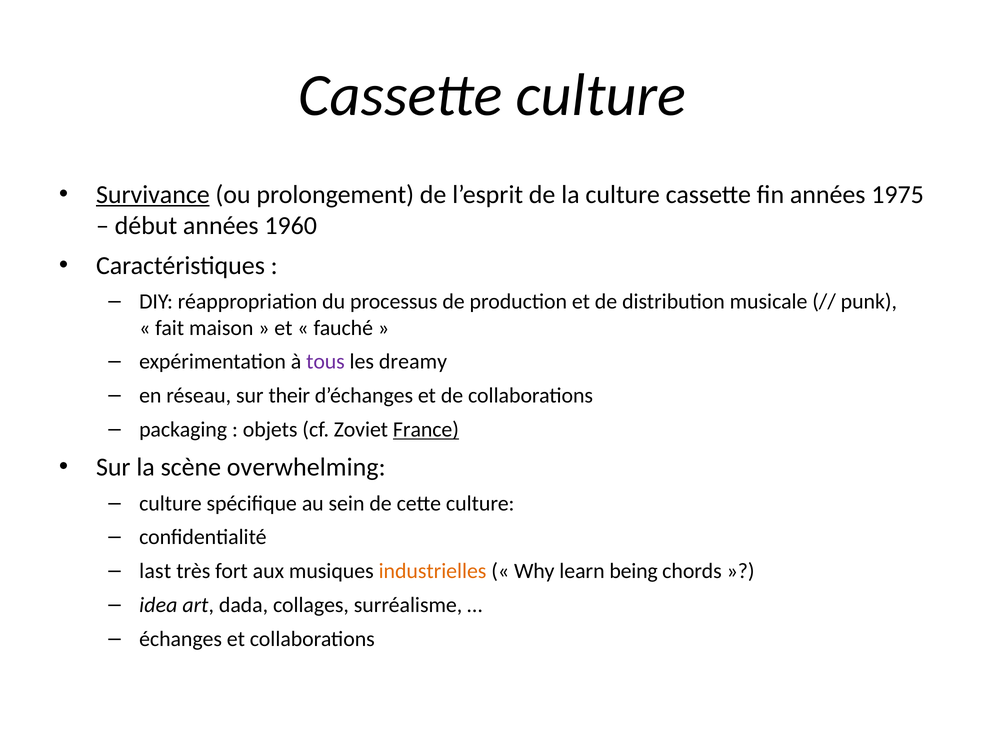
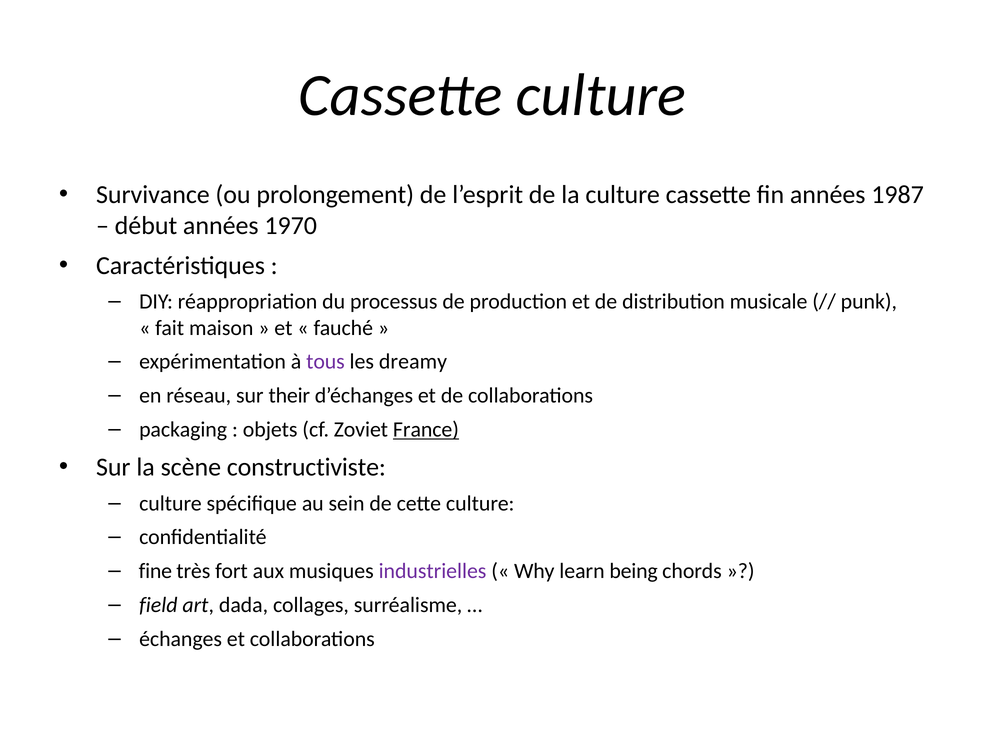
Survivance underline: present -> none
1975: 1975 -> 1987
1960: 1960 -> 1970
overwhelming: overwhelming -> constructiviste
last: last -> fine
industrielles colour: orange -> purple
idea: idea -> field
